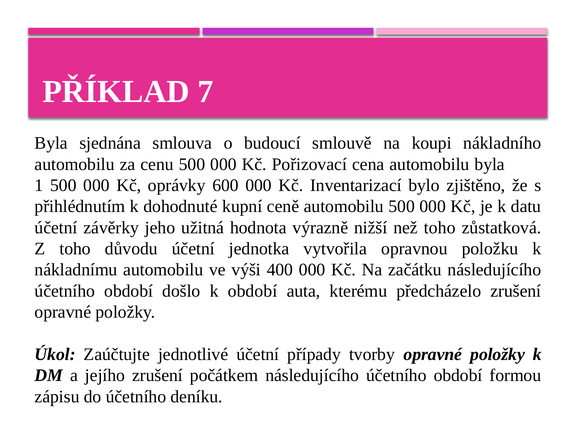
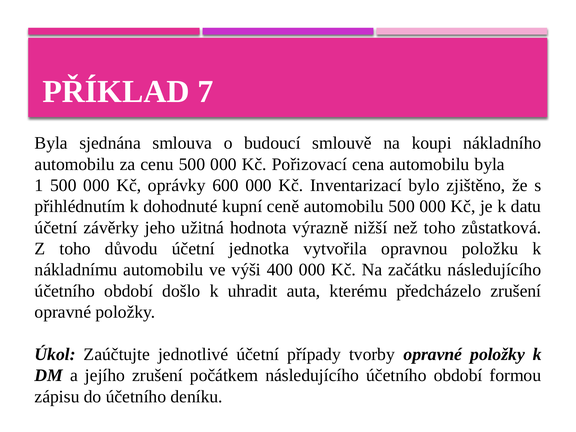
k období: období -> uhradit
